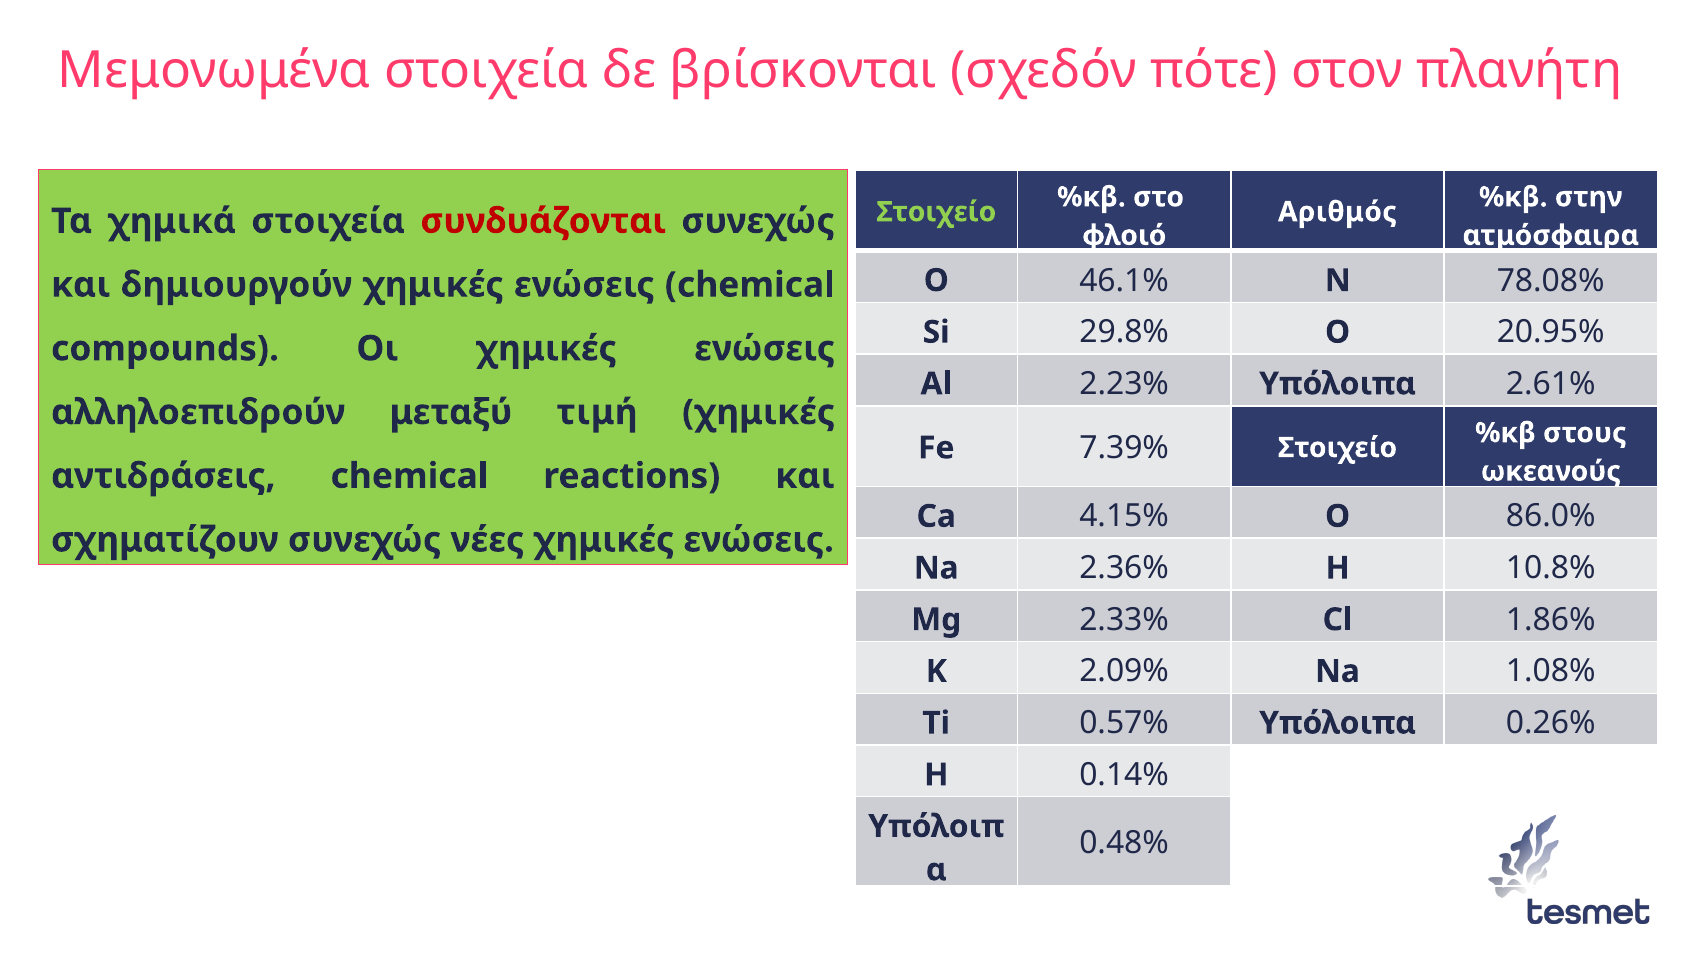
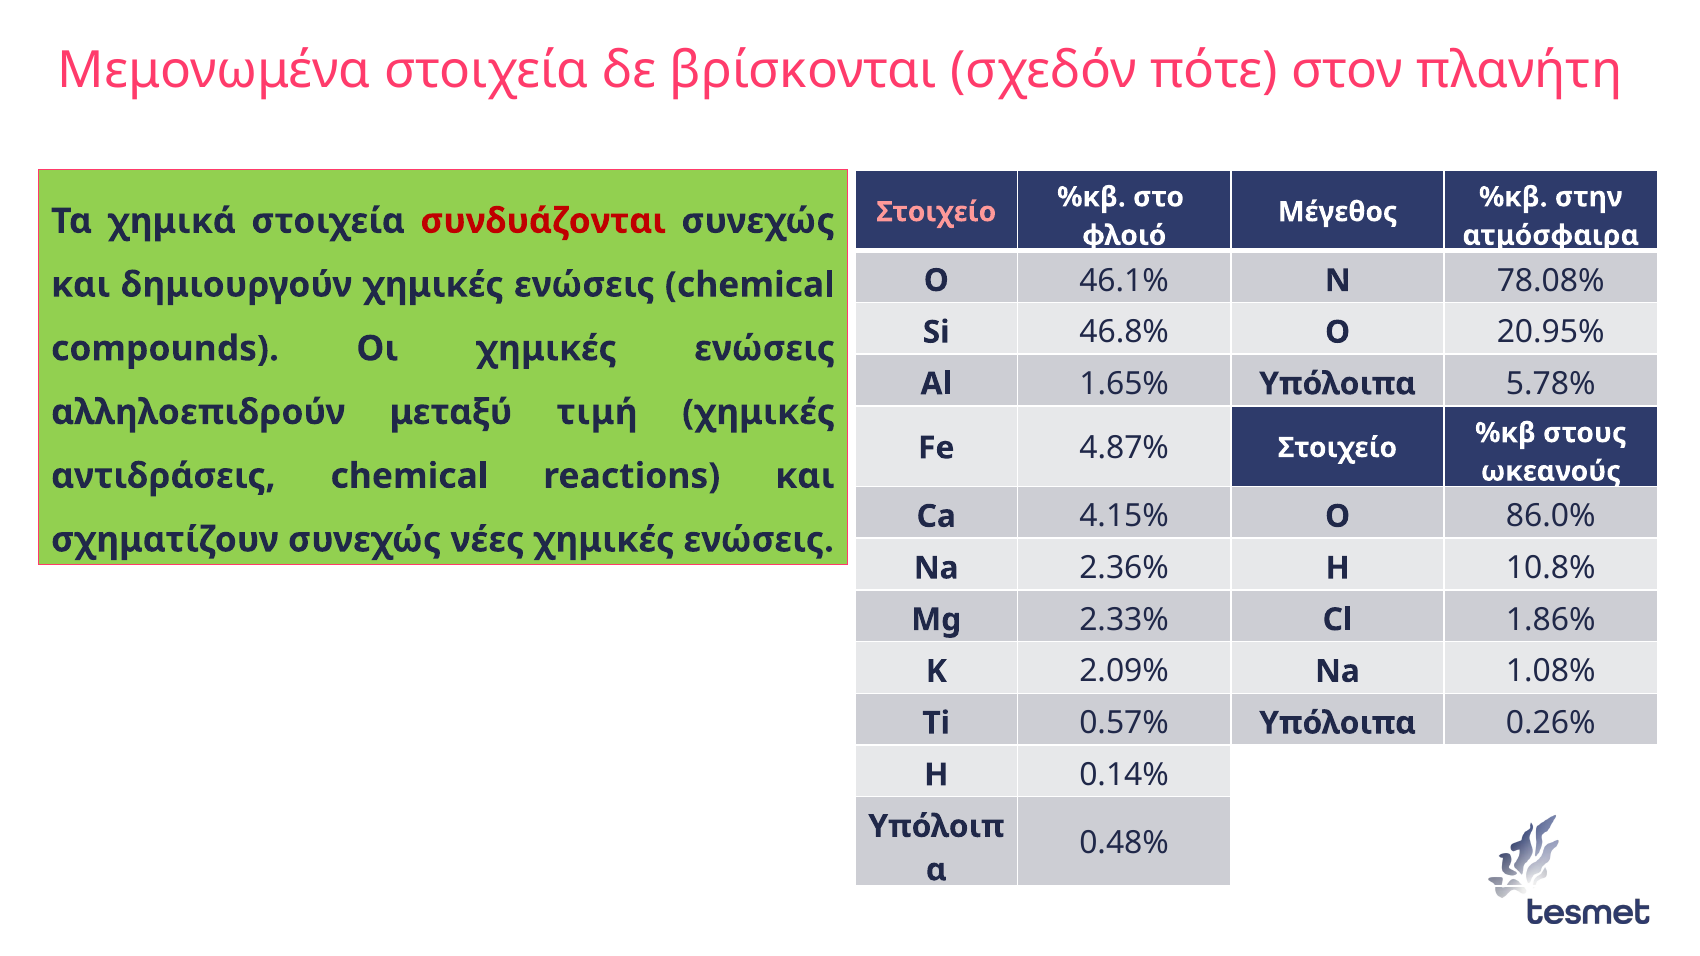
Στοιχείο at (936, 212) colour: light green -> pink
Αριθμός: Αριθμός -> Μέγεθος
29.8%: 29.8% -> 46.8%
2.23%: 2.23% -> 1.65%
2.61%: 2.61% -> 5.78%
7.39%: 7.39% -> 4.87%
